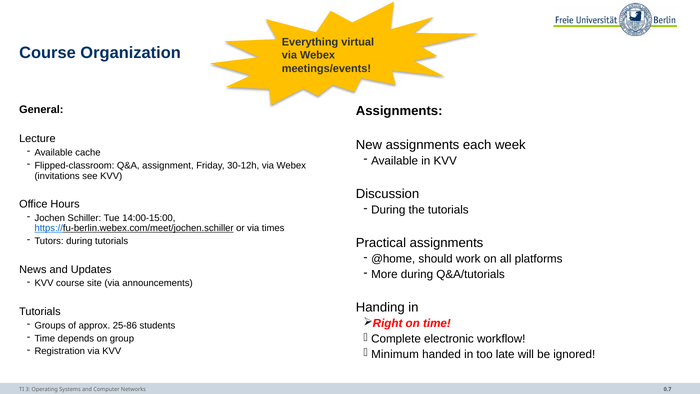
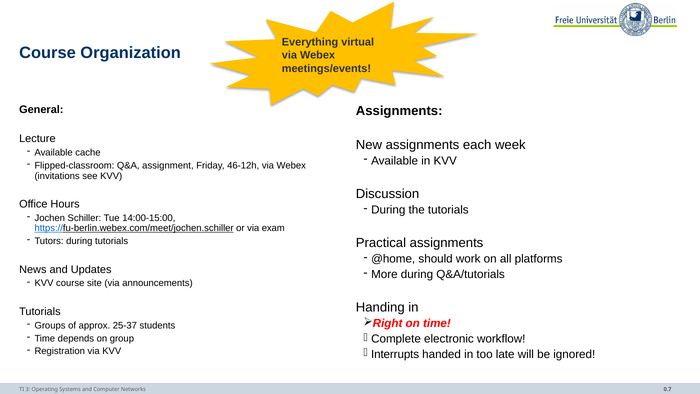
30-12h: 30-12h -> 46-12h
times: times -> exam
25-86: 25-86 -> 25-37
Minimum: Minimum -> Interrupts
